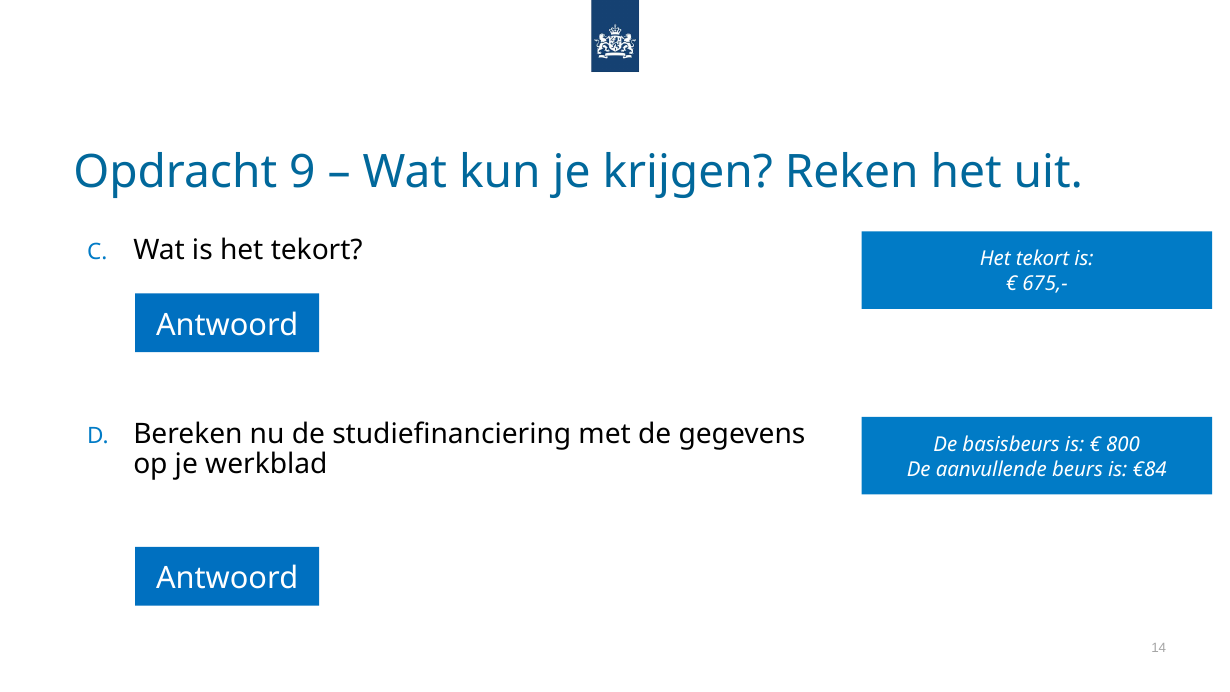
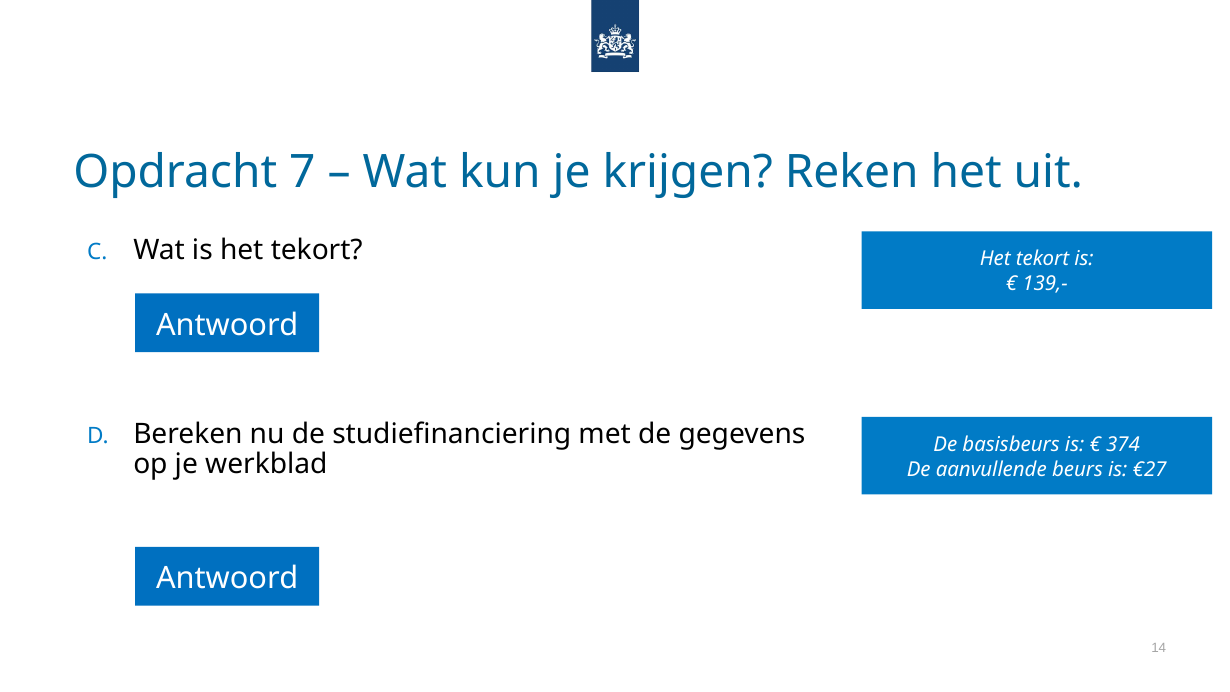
9: 9 -> 7
675,-: 675,- -> 139,-
800: 800 -> 374
€84: €84 -> €27
